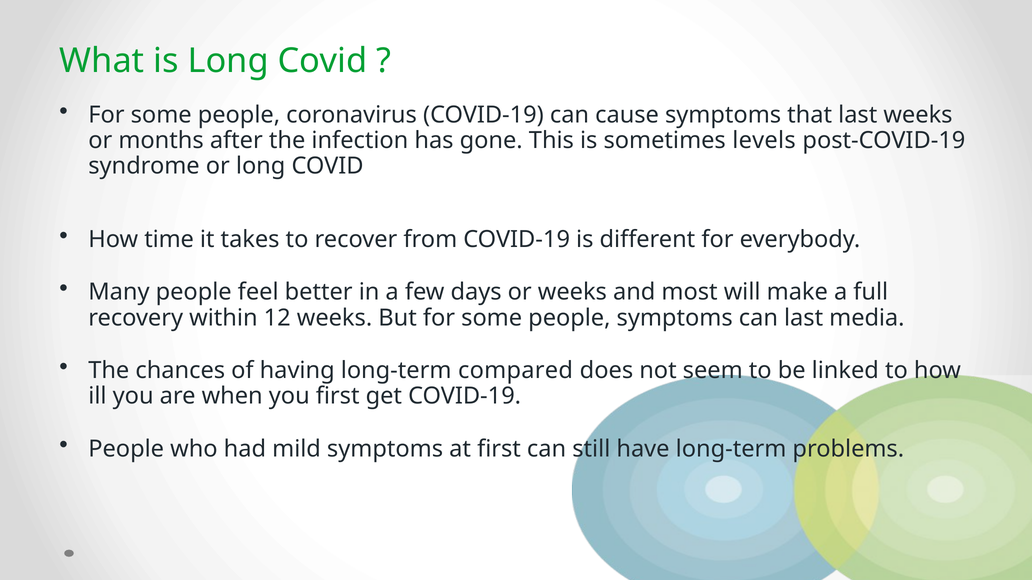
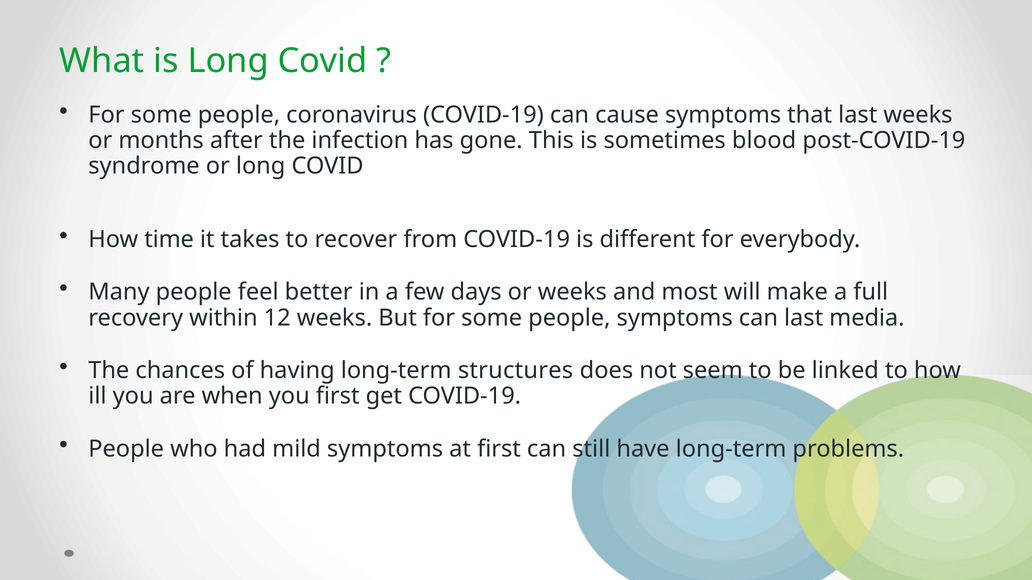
levels: levels -> blood
compared: compared -> structures
